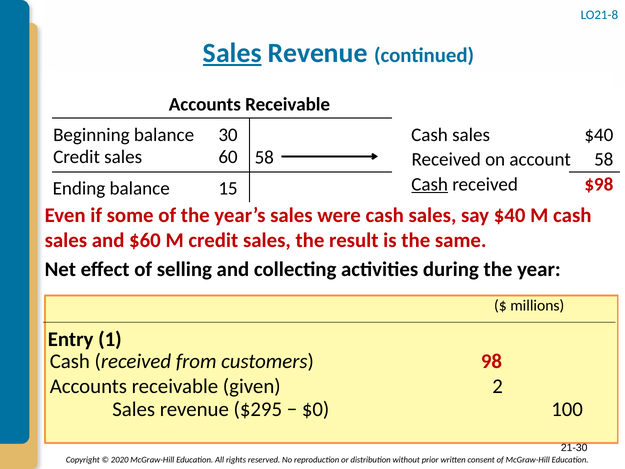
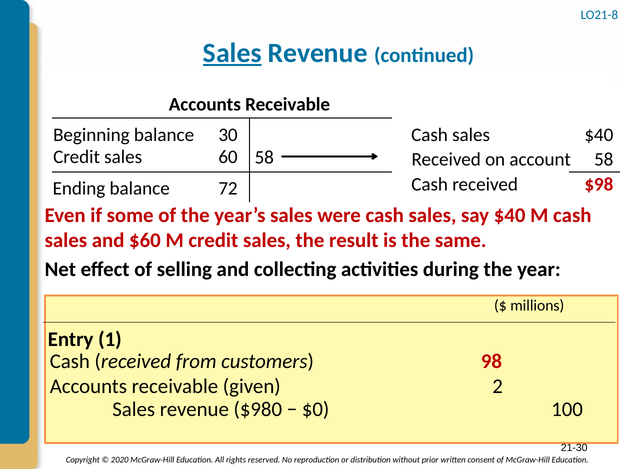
Cash at (430, 184) underline: present -> none
15: 15 -> 72
$295: $295 -> $980
